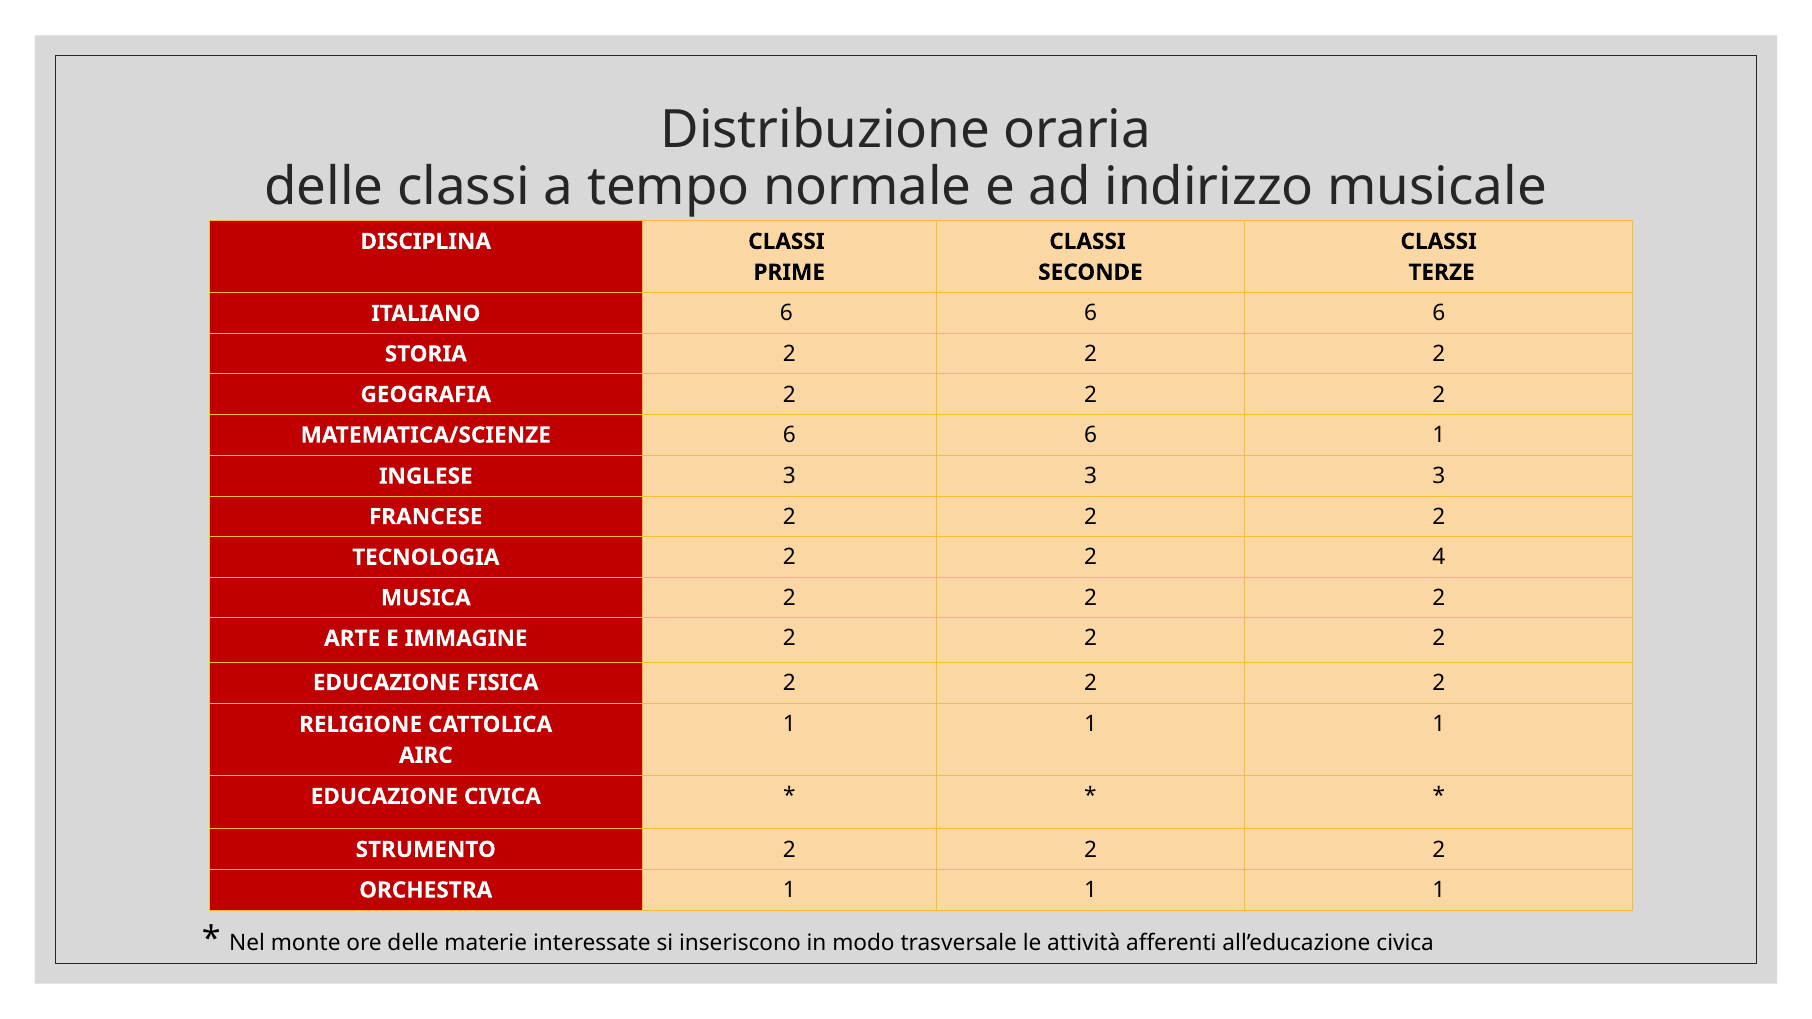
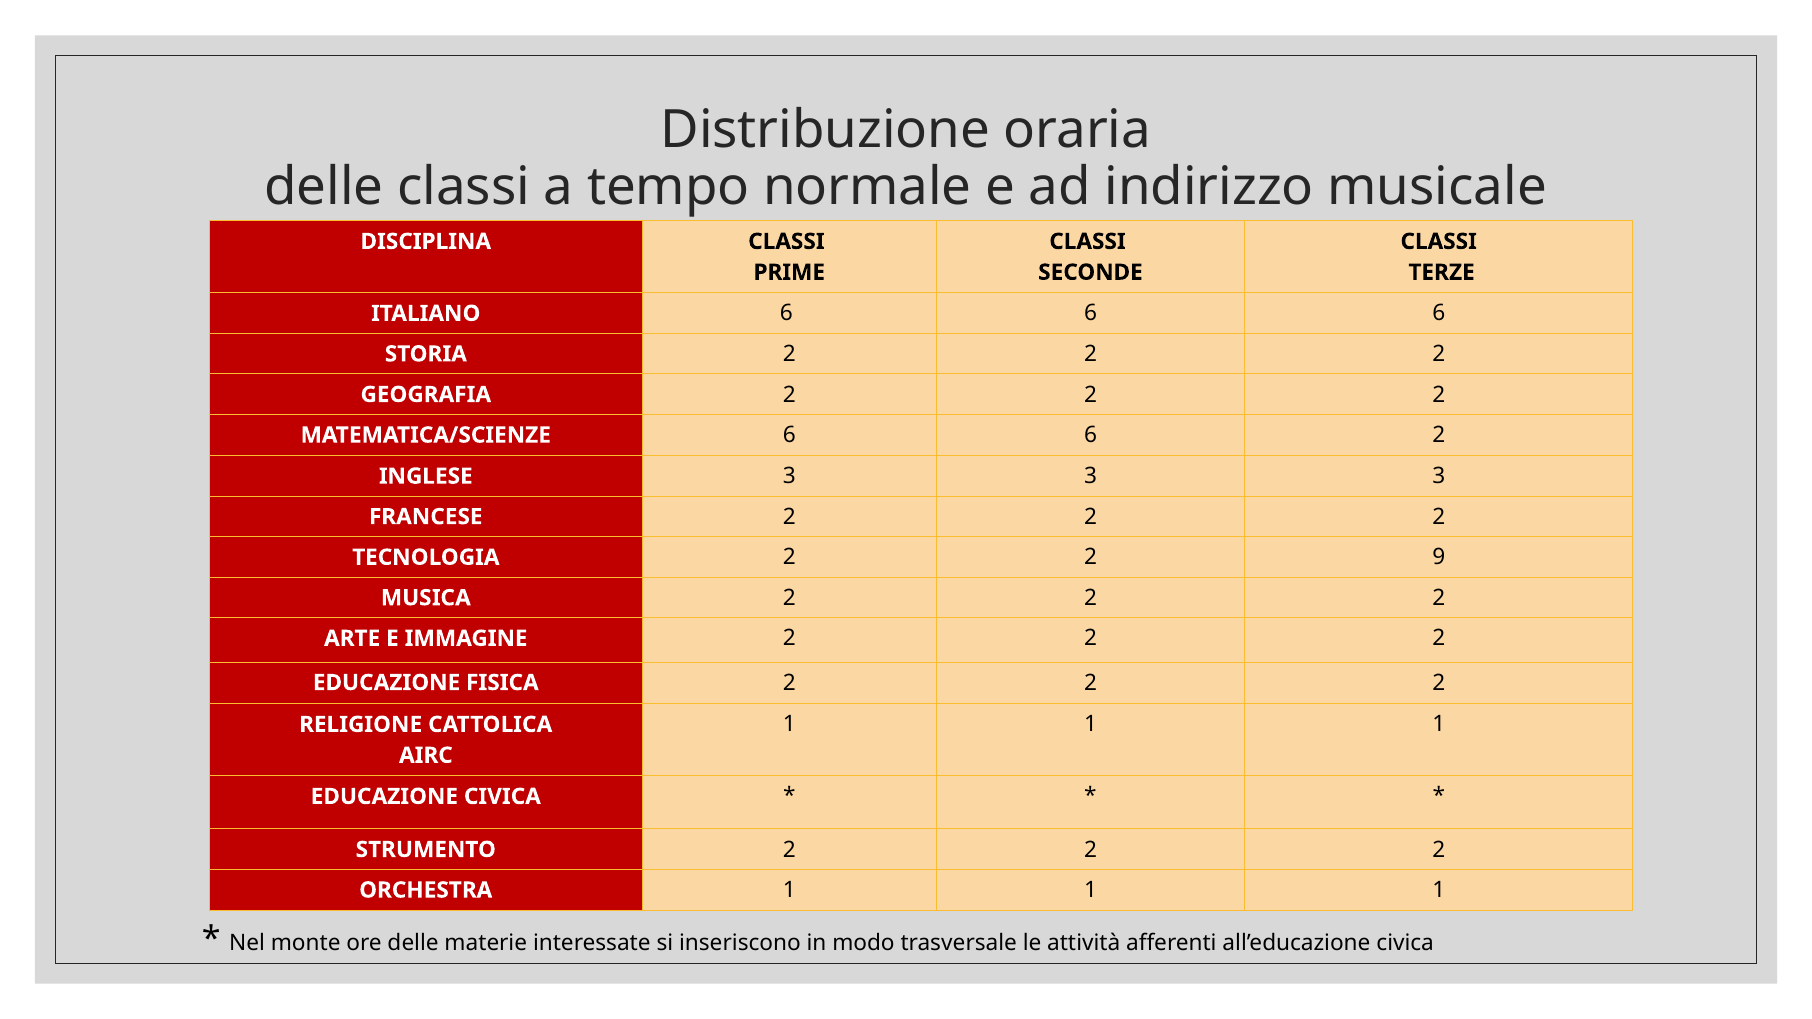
6 1: 1 -> 2
4: 4 -> 9
